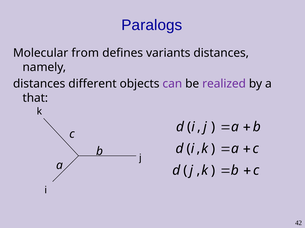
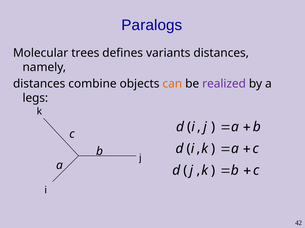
from: from -> trees
different: different -> combine
can colour: purple -> orange
that: that -> legs
